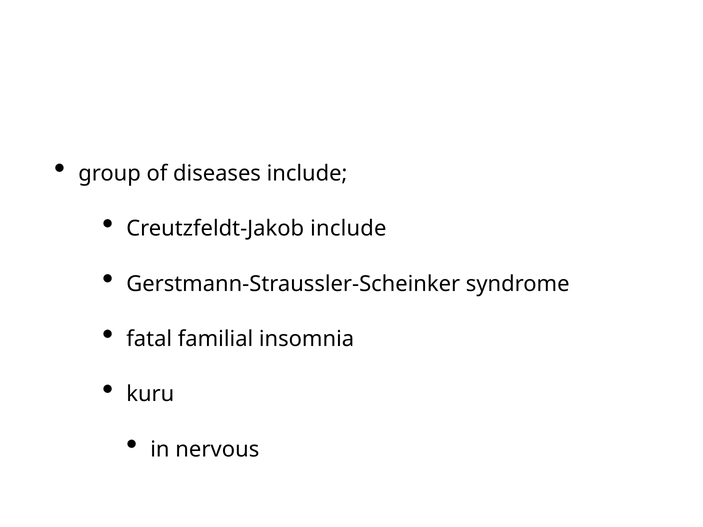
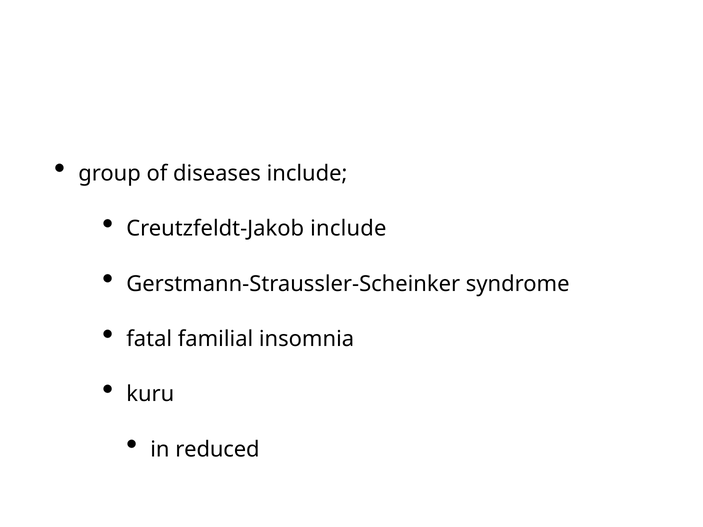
nervous: nervous -> reduced
